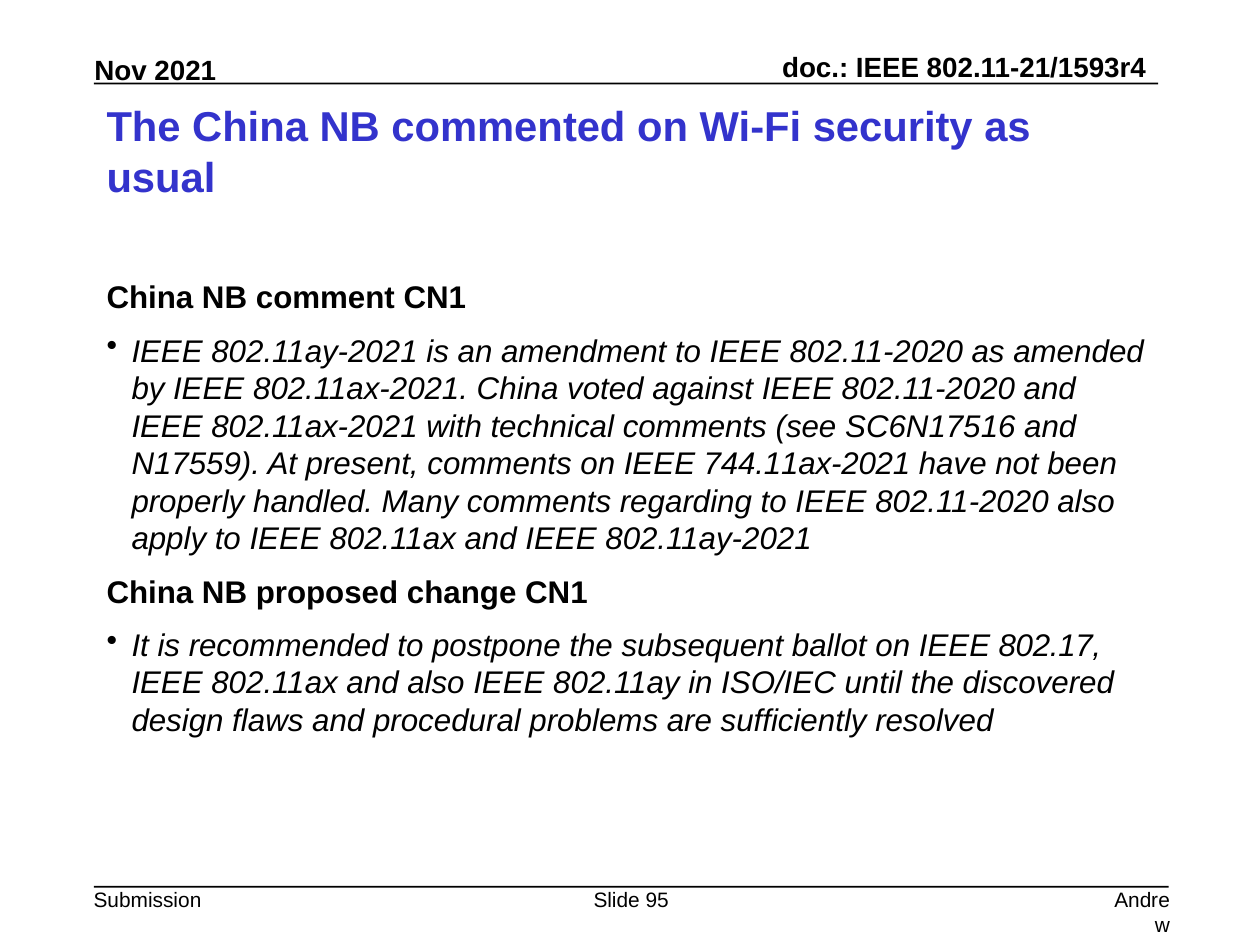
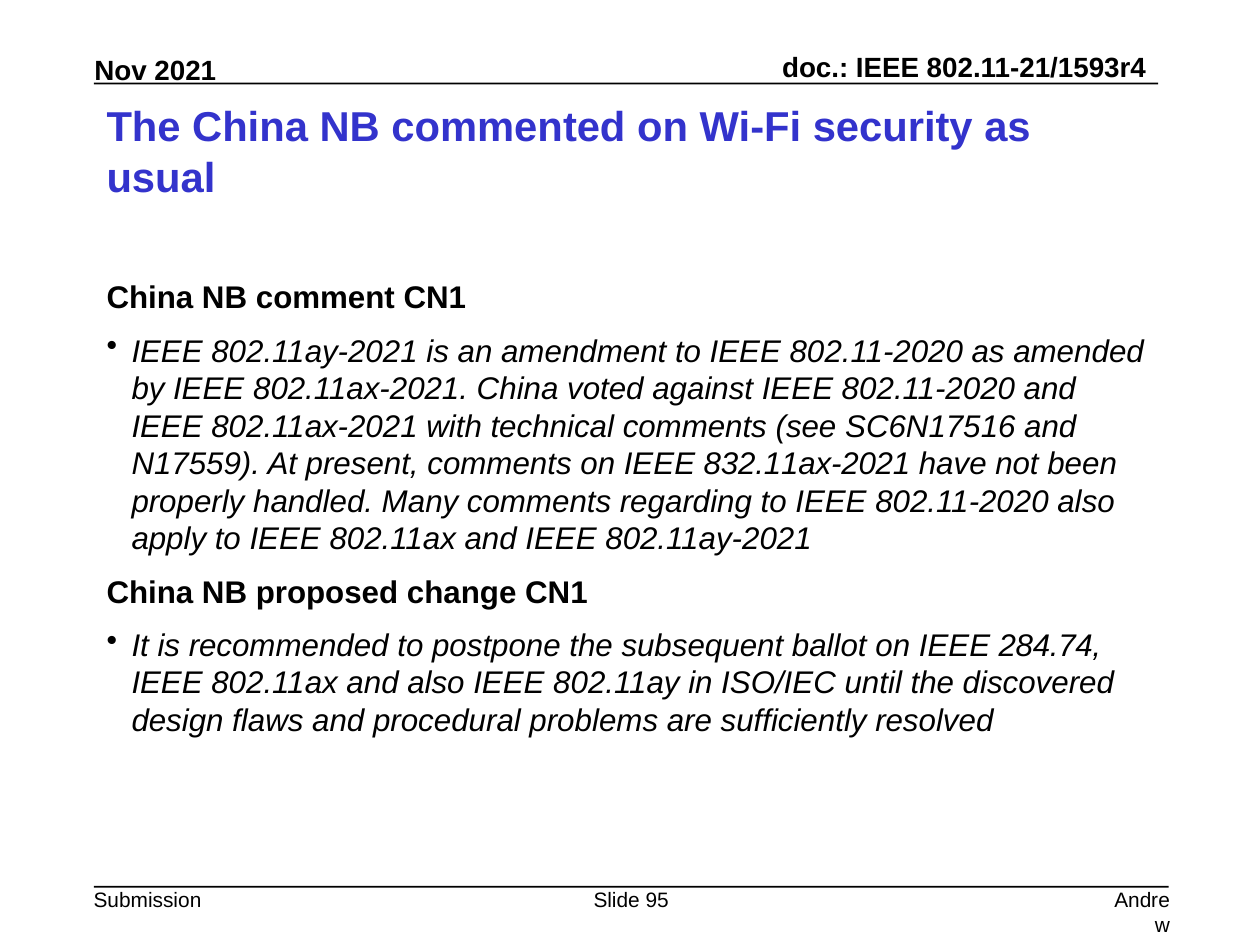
744.11ax-2021: 744.11ax-2021 -> 832.11ax-2021
802.17: 802.17 -> 284.74
